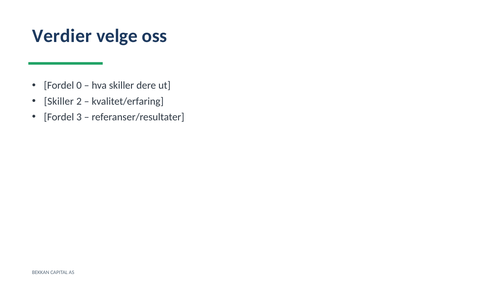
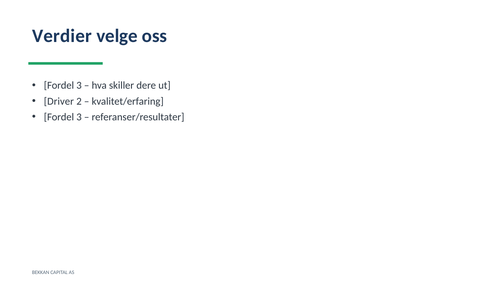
0 at (79, 85): 0 -> 3
Skiller at (59, 101): Skiller -> Driver
